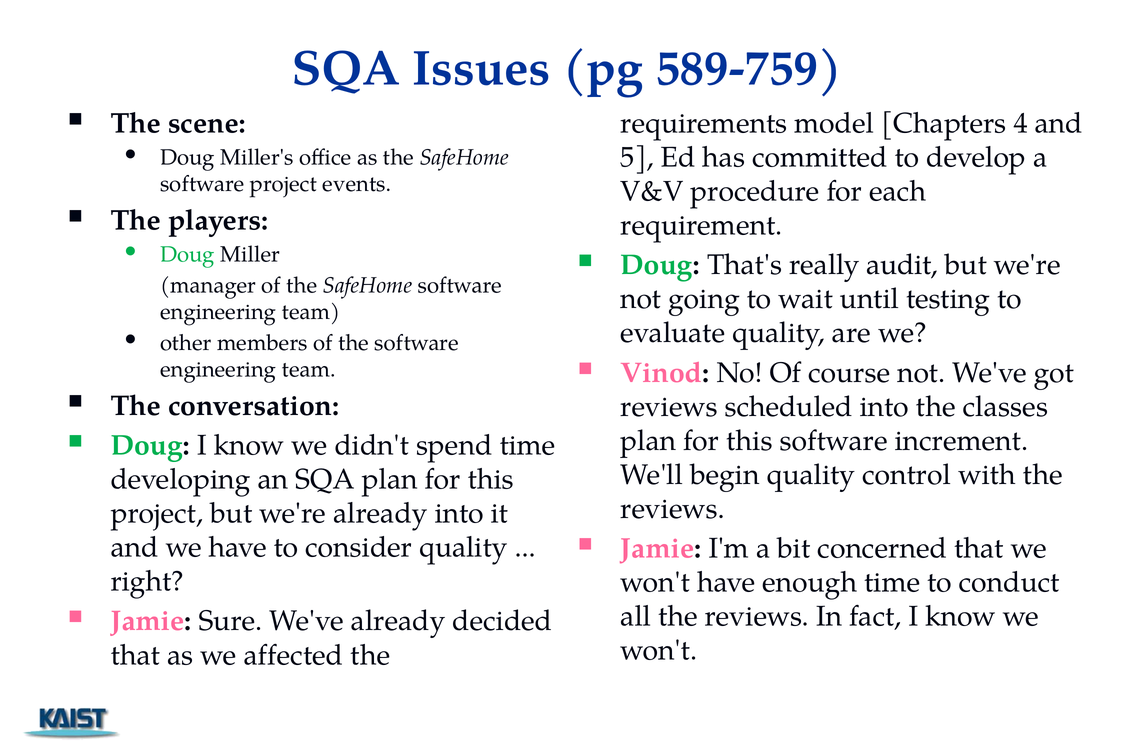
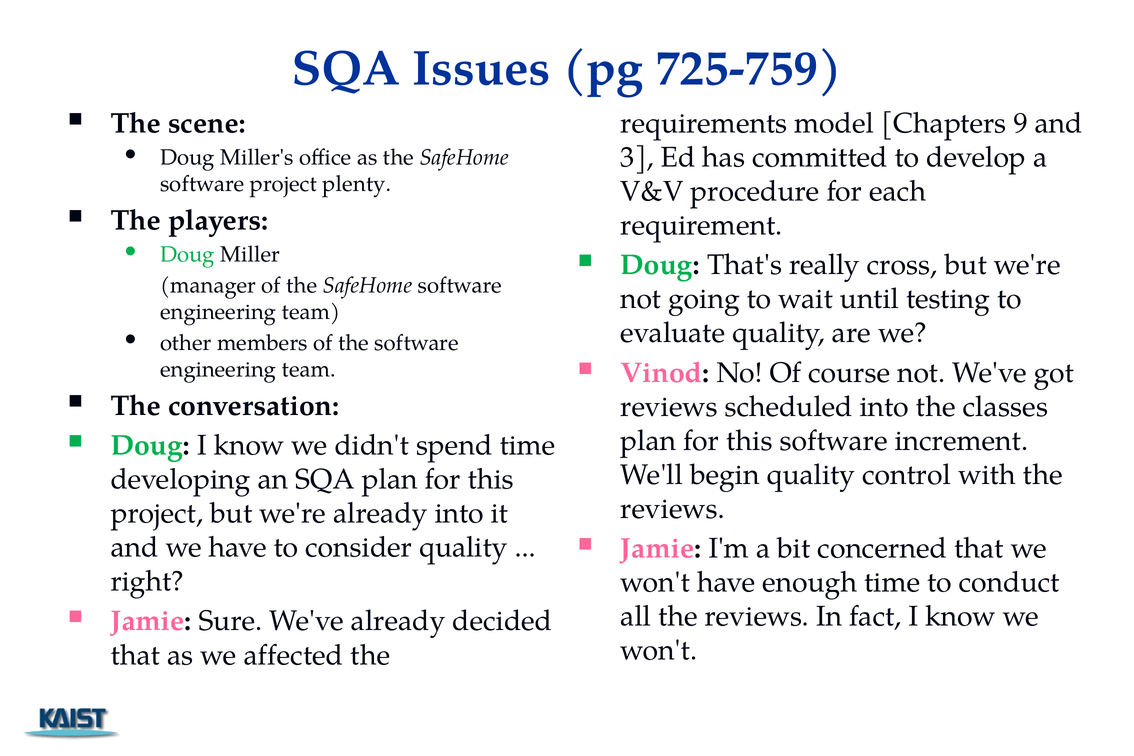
589-759: 589-759 -> 725-759
4: 4 -> 9
5: 5 -> 3
events: events -> plenty
audit: audit -> cross
